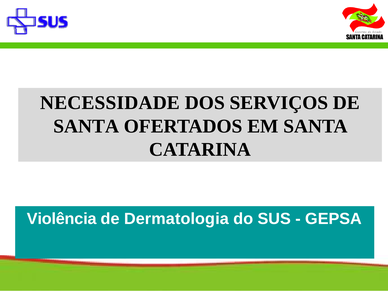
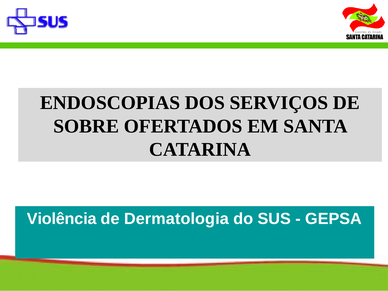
NECESSIDADE: NECESSIDADE -> ENDOSCOPIAS
SANTA at (86, 126): SANTA -> SOBRE
